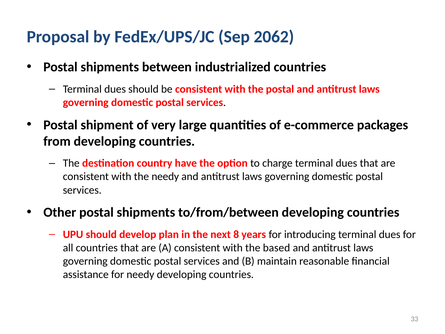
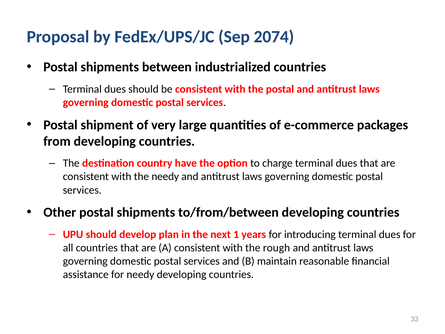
2062: 2062 -> 2074
8: 8 -> 1
based: based -> rough
